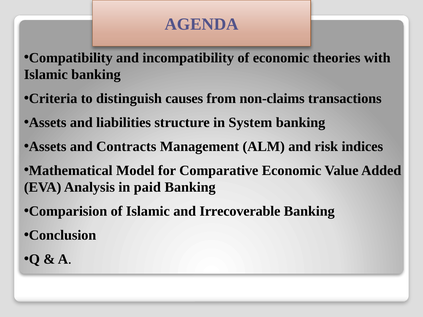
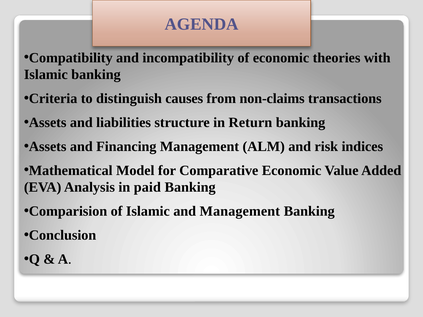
System: System -> Return
Contracts: Contracts -> Financing
and Irrecoverable: Irrecoverable -> Management
